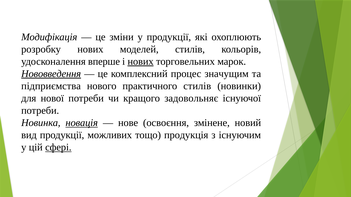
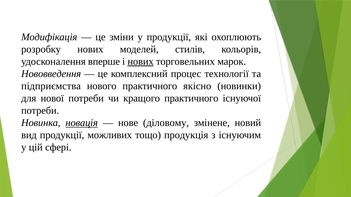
Нововведення underline: present -> none
значущим: значущим -> технології
практичного стилів: стилів -> якісно
кращого задовольняє: задовольняє -> практичного
освоєння: освоєння -> діловому
сфері underline: present -> none
